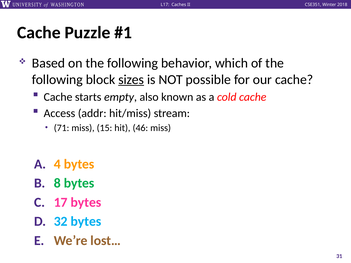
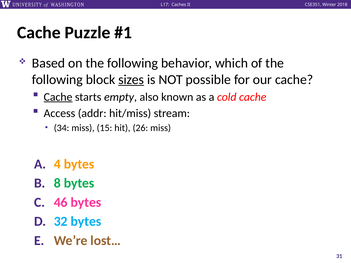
Cache at (58, 97) underline: none -> present
71: 71 -> 34
46: 46 -> 26
17: 17 -> 46
